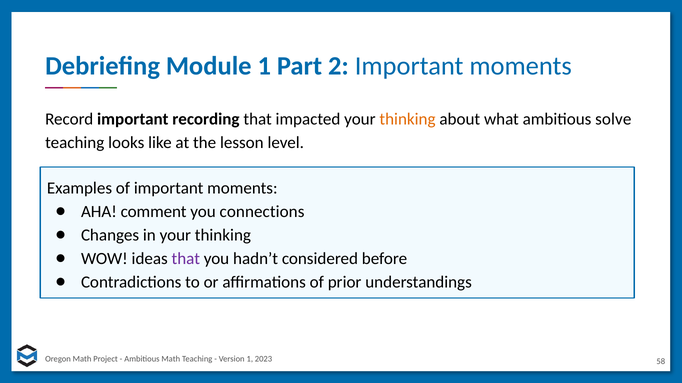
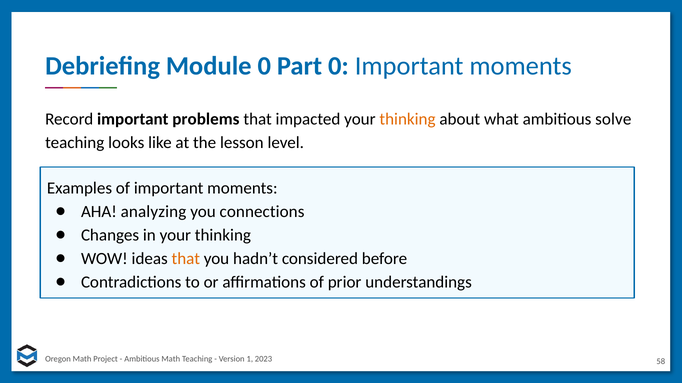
Module 1: 1 -> 0
Part 2: 2 -> 0
recording: recording -> problems
comment: comment -> analyzing
that at (186, 259) colour: purple -> orange
